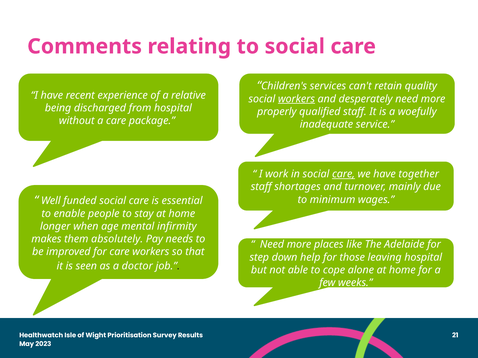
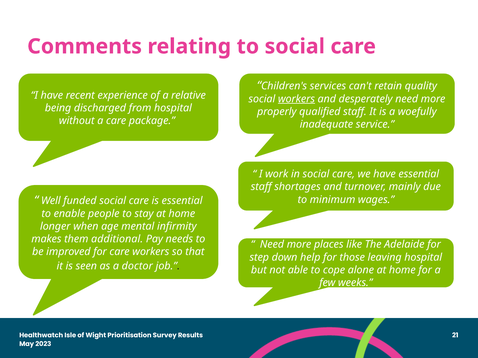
care at (344, 174) underline: present -> none
have together: together -> essential
absolutely: absolutely -> additional
